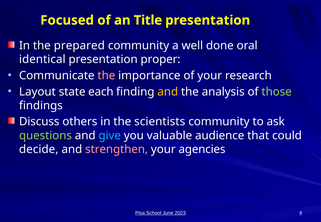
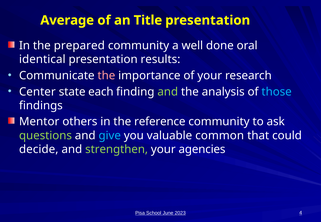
Focused: Focused -> Average
proper: proper -> results
Layout: Layout -> Center
and at (168, 92) colour: yellow -> light green
those colour: light green -> light blue
Discuss: Discuss -> Mentor
scientists: scientists -> reference
audience: audience -> common
strengthen colour: pink -> light green
